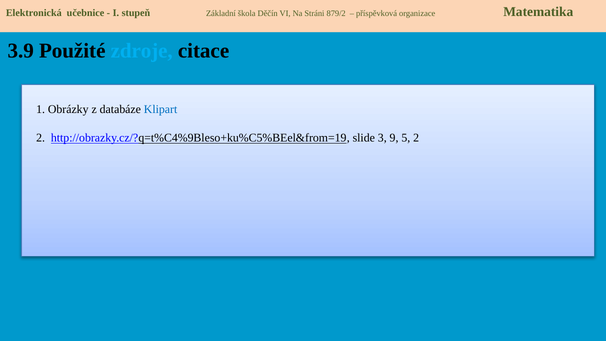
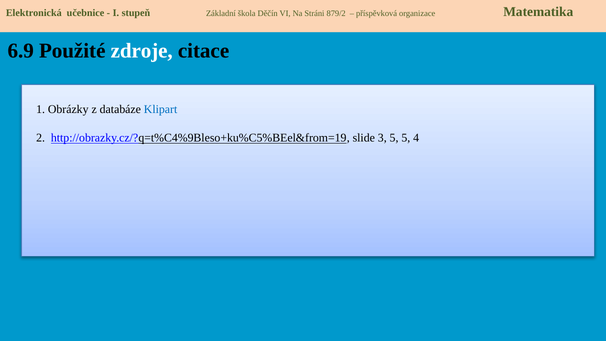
3.9: 3.9 -> 6.9
zdroje colour: light blue -> white
3 9: 9 -> 5
5 2: 2 -> 4
